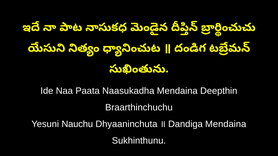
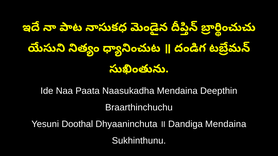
Nauchu: Nauchu -> Doothal
